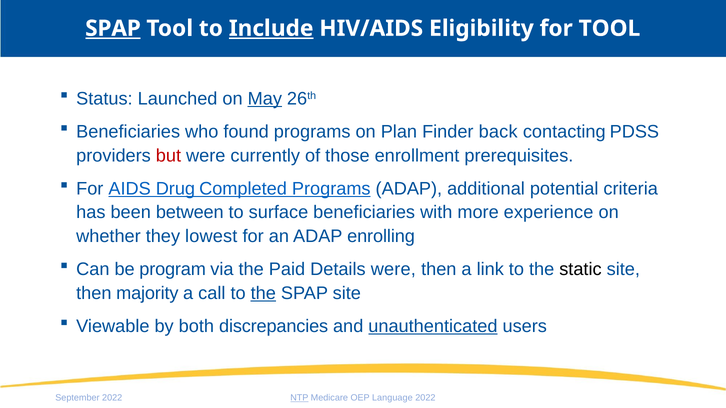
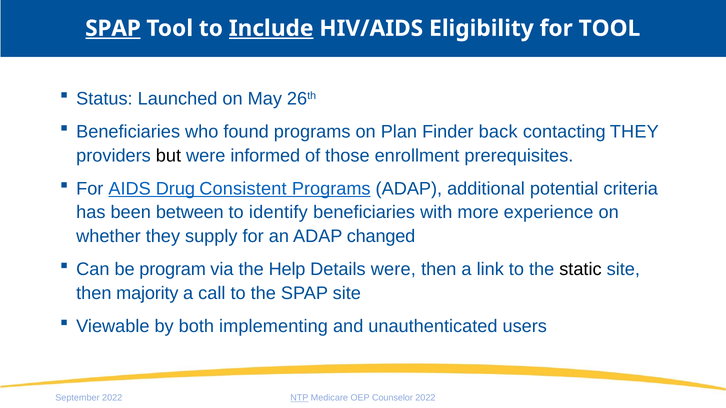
May underline: present -> none
contacting PDSS: PDSS -> THEY
but colour: red -> black
currently: currently -> informed
Completed: Completed -> Consistent
surface: surface -> identify
lowest: lowest -> supply
enrolling: enrolling -> changed
Paid: Paid -> Help
the at (263, 294) underline: present -> none
discrepancies: discrepancies -> implementing
unauthenticated underline: present -> none
Language: Language -> Counselor
